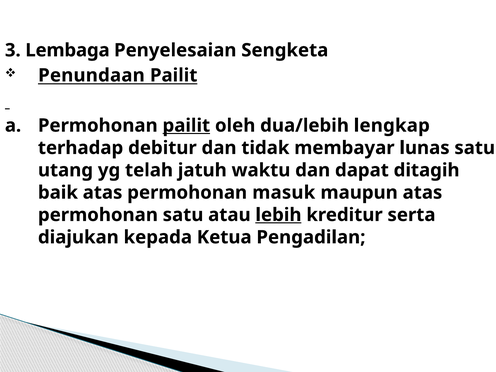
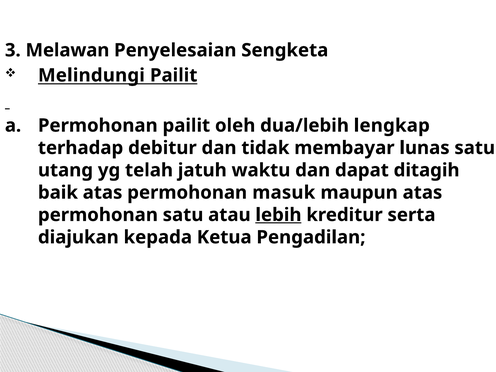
Lembaga: Lembaga -> Melawan
Penundaan: Penundaan -> Melindungi
pailit at (186, 126) underline: present -> none
